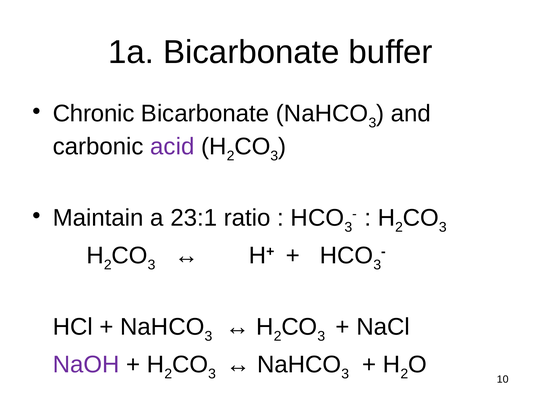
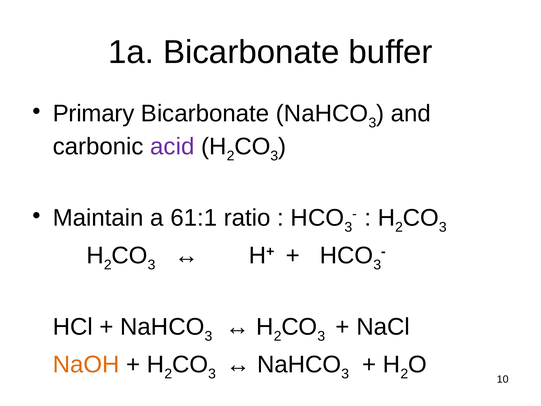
Chronic: Chronic -> Primary
23:1: 23:1 -> 61:1
NaOH colour: purple -> orange
